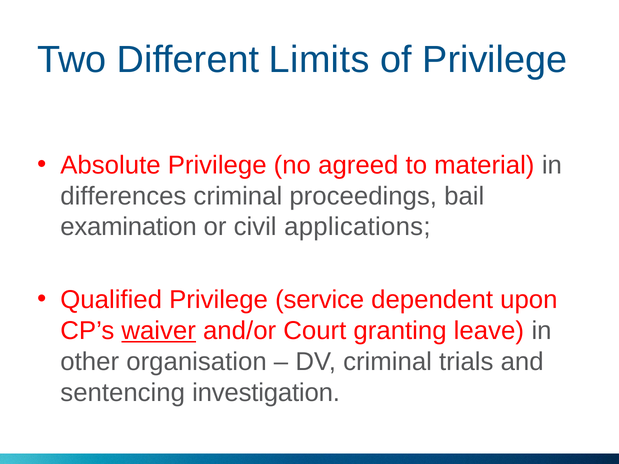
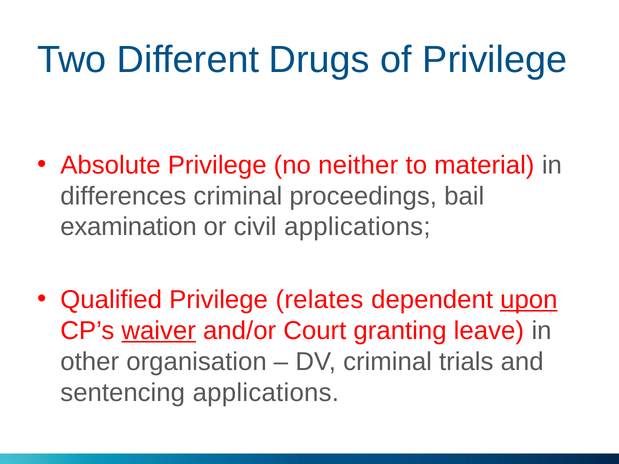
Limits: Limits -> Drugs
agreed: agreed -> neither
service: service -> relates
upon underline: none -> present
sentencing investigation: investigation -> applications
